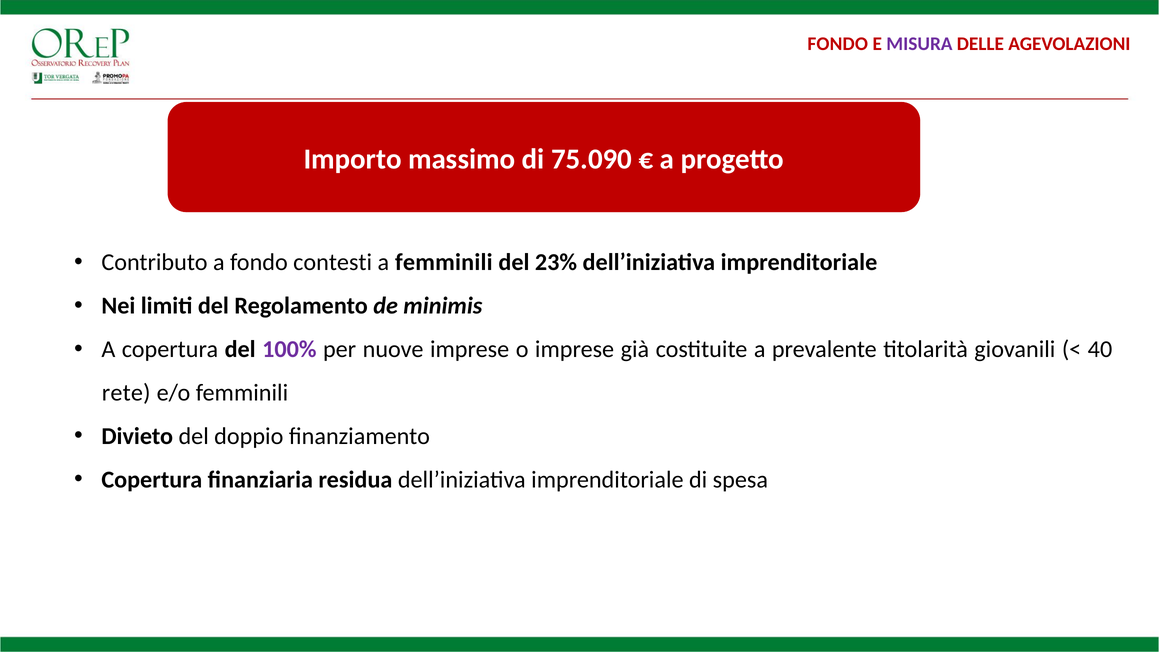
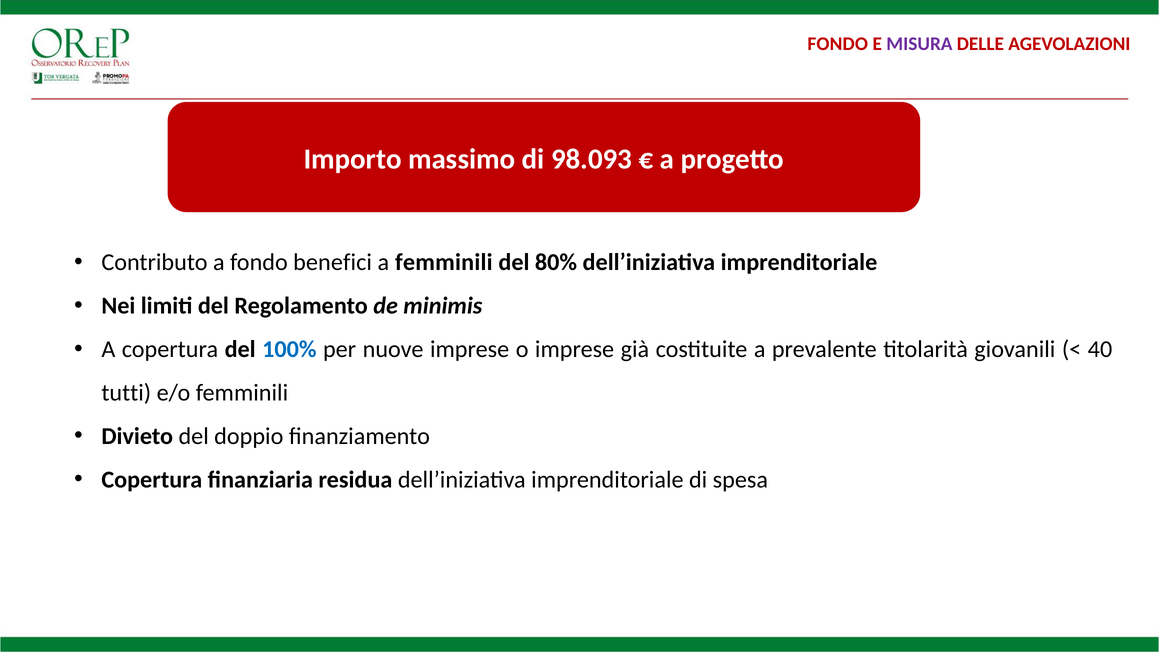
75.090: 75.090 -> 98.093
contesti: contesti -> benefici
23%: 23% -> 80%
100% colour: purple -> blue
rete: rete -> tutti
